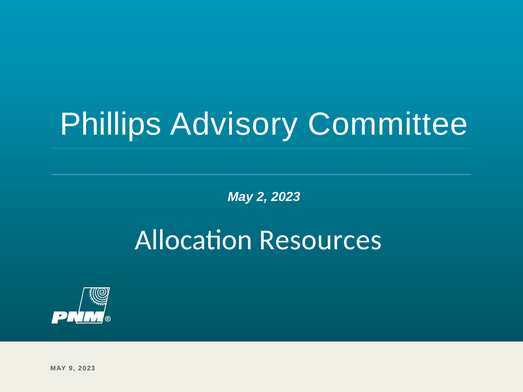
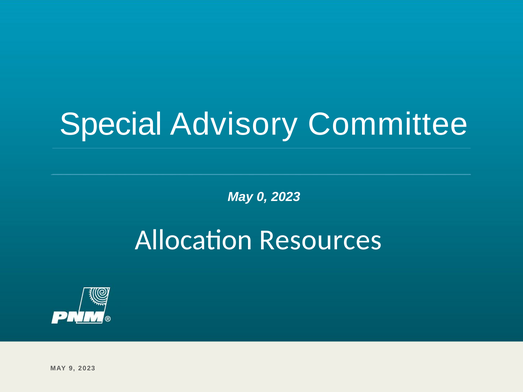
Phillips: Phillips -> Special
2: 2 -> 0
